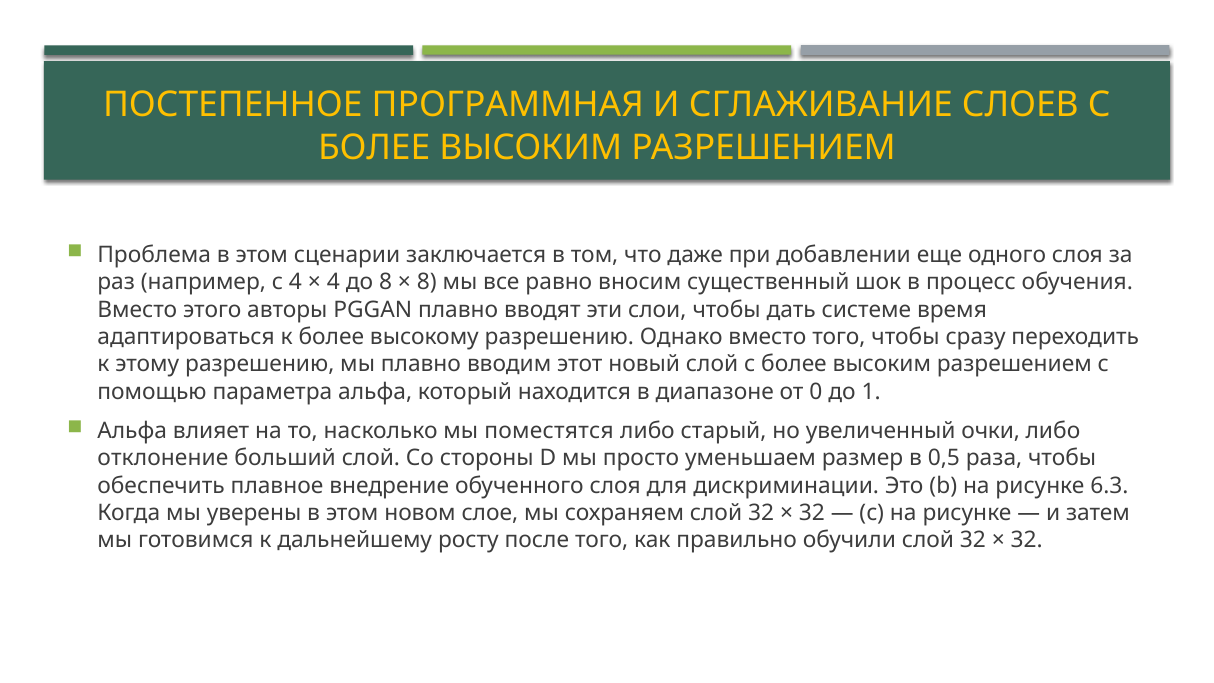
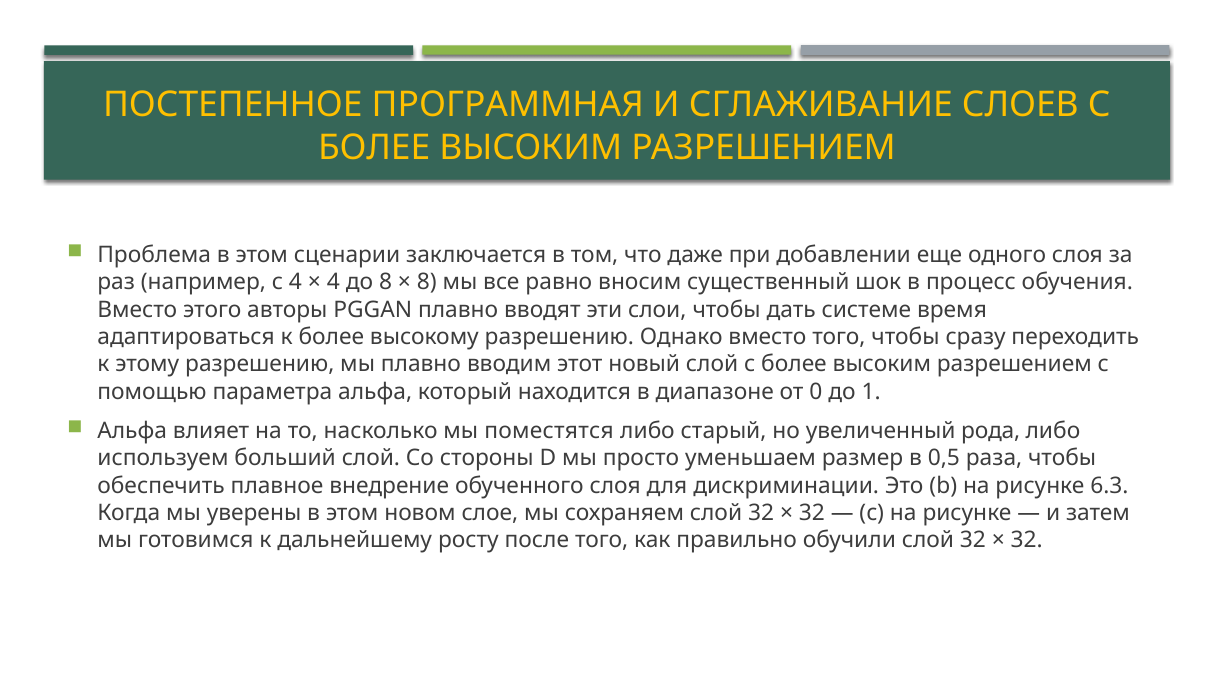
очки: очки -> рода
отклонение: отклонение -> используем
